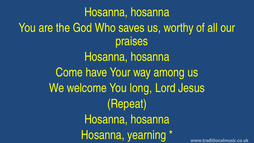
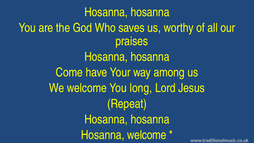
Hosanna yearning: yearning -> welcome
